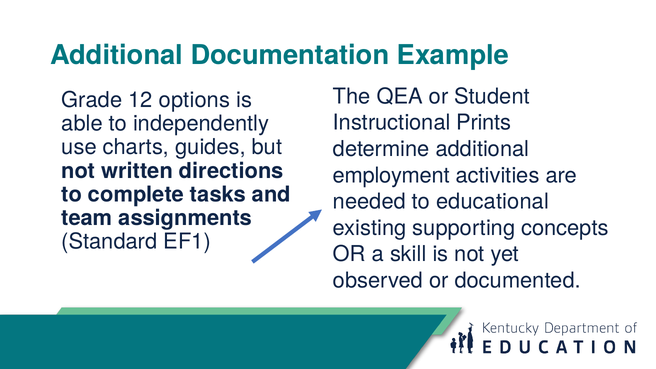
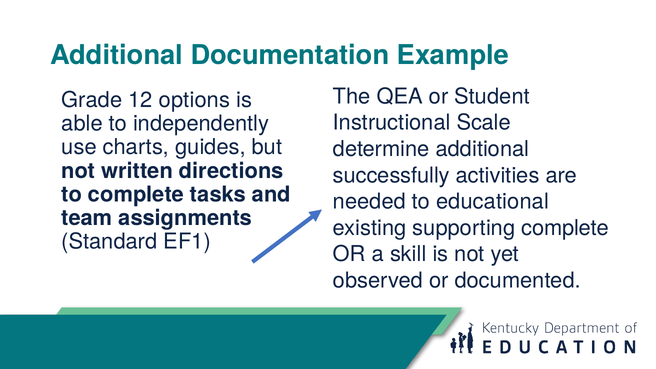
Prints: Prints -> Scale
employment: employment -> successfully
supporting concepts: concepts -> complete
